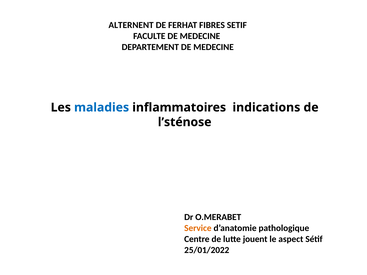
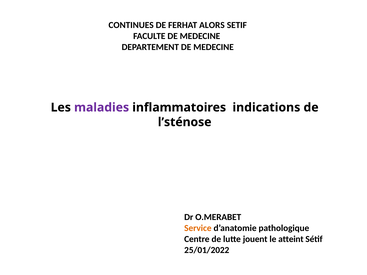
ALTERNENT: ALTERNENT -> CONTINUES
FIBRES: FIBRES -> ALORS
maladies colour: blue -> purple
aspect: aspect -> atteint
